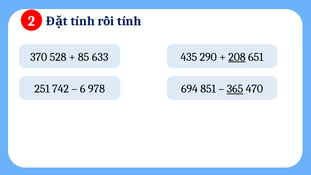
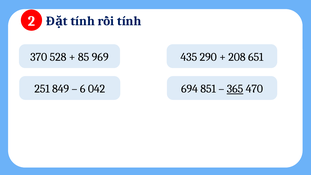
633: 633 -> 969
208 underline: present -> none
742: 742 -> 849
978: 978 -> 042
